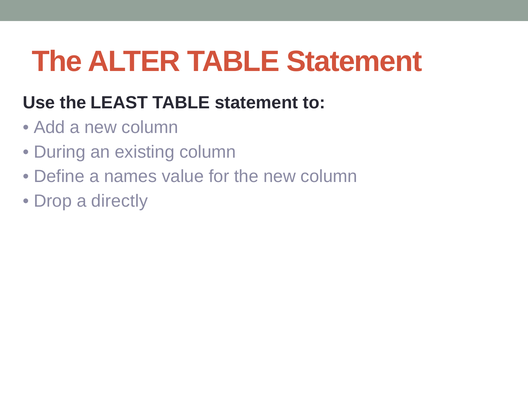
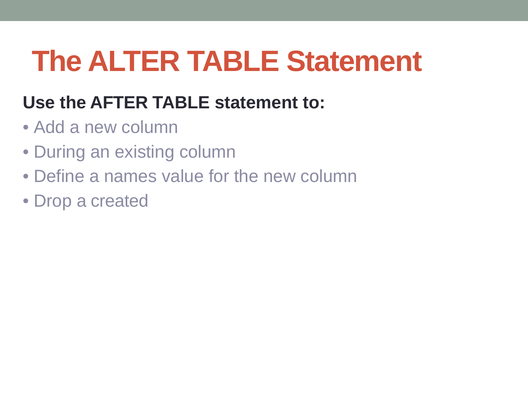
LEAST: LEAST -> AFTER
directly: directly -> created
